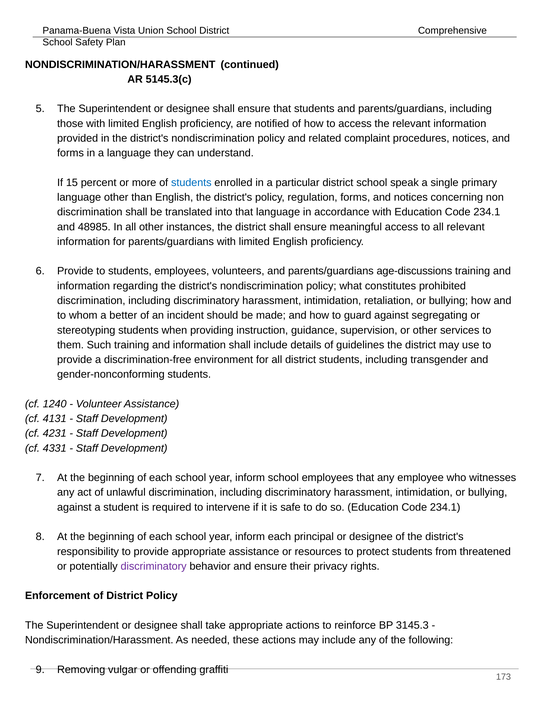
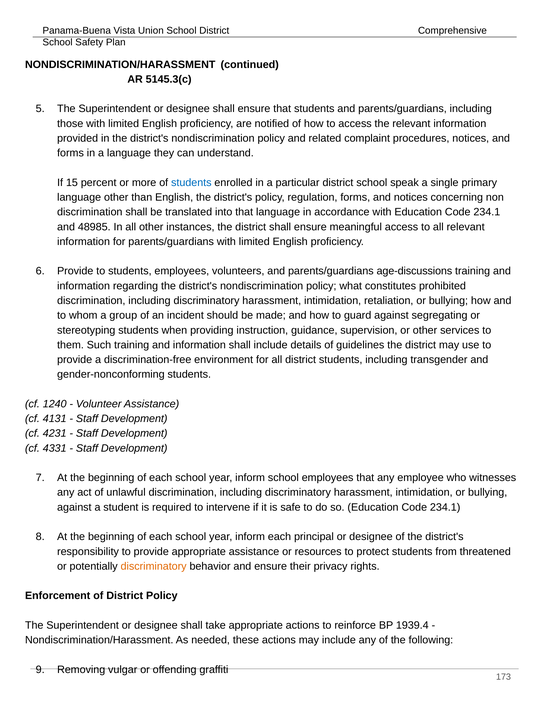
better: better -> group
discriminatory at (154, 567) colour: purple -> orange
3145.3: 3145.3 -> 1939.4
